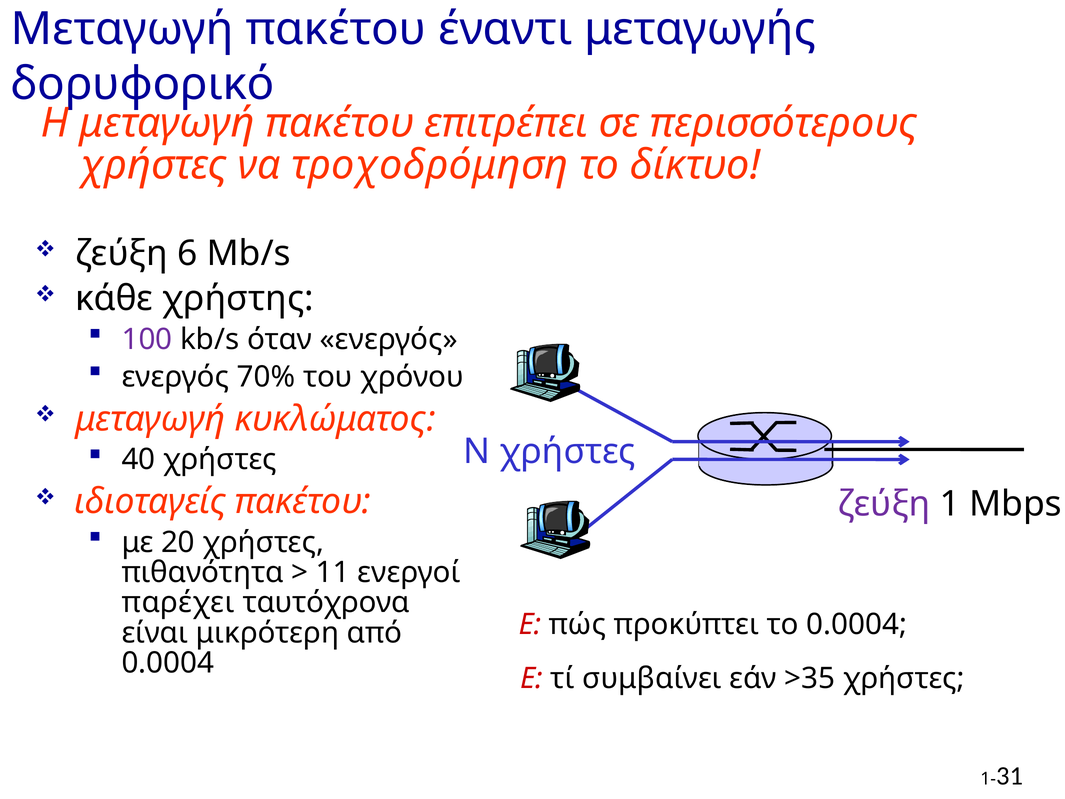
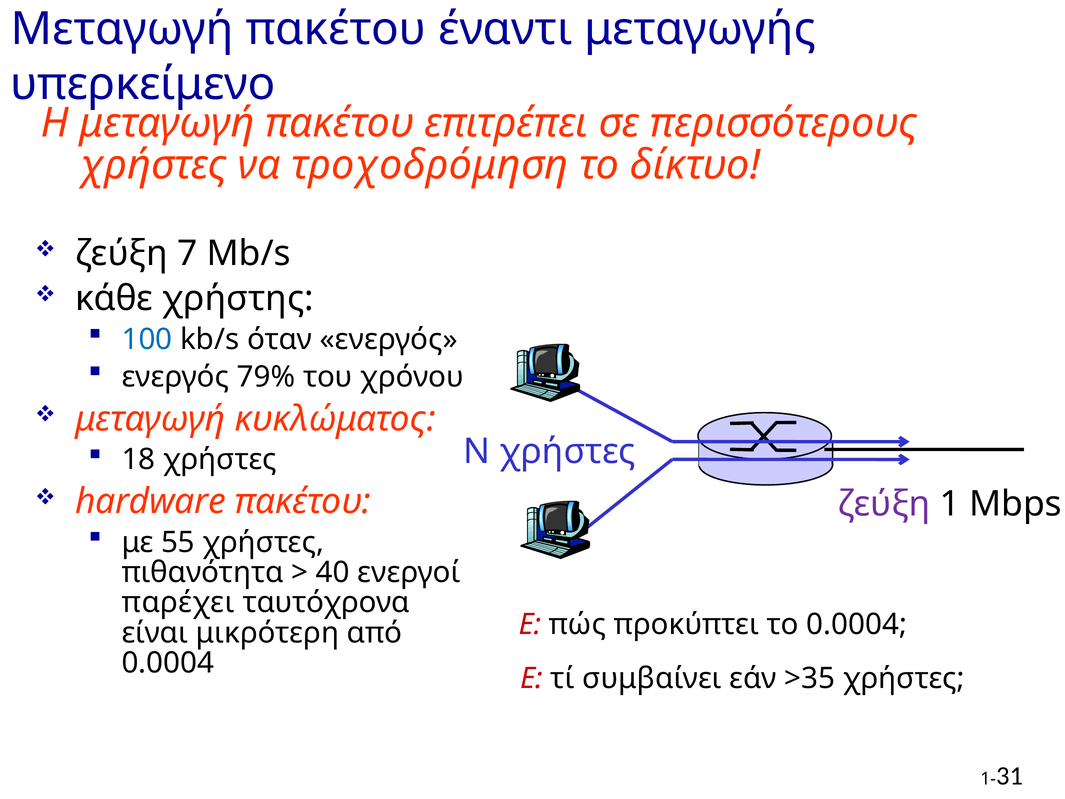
δορυφορικό: δορυφορικό -> υπερκείμενο
6: 6 -> 7
100 colour: purple -> blue
70%: 70% -> 79%
40: 40 -> 18
ιδιοταγείς: ιδιοταγείς -> hardware
20: 20 -> 55
11: 11 -> 40
